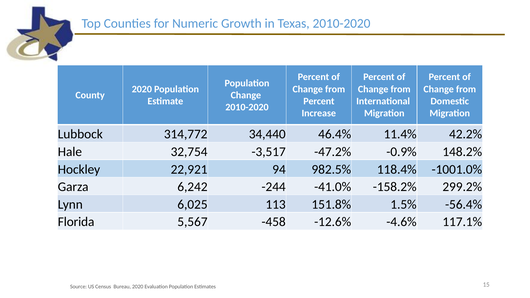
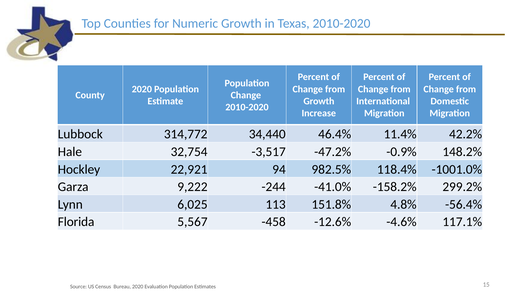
Percent at (319, 101): Percent -> Growth
6,242: 6,242 -> 9,222
1.5%: 1.5% -> 4.8%
